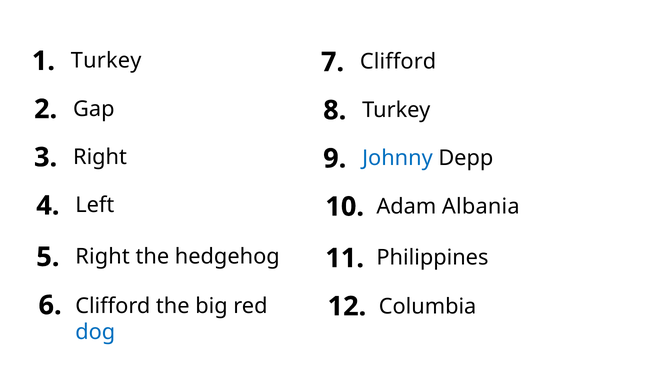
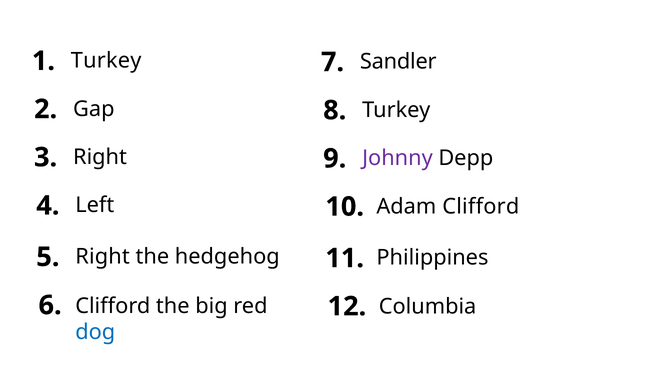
Clifford at (398, 62): Clifford -> Sandler
Johnny colour: blue -> purple
Adam Albania: Albania -> Clifford
